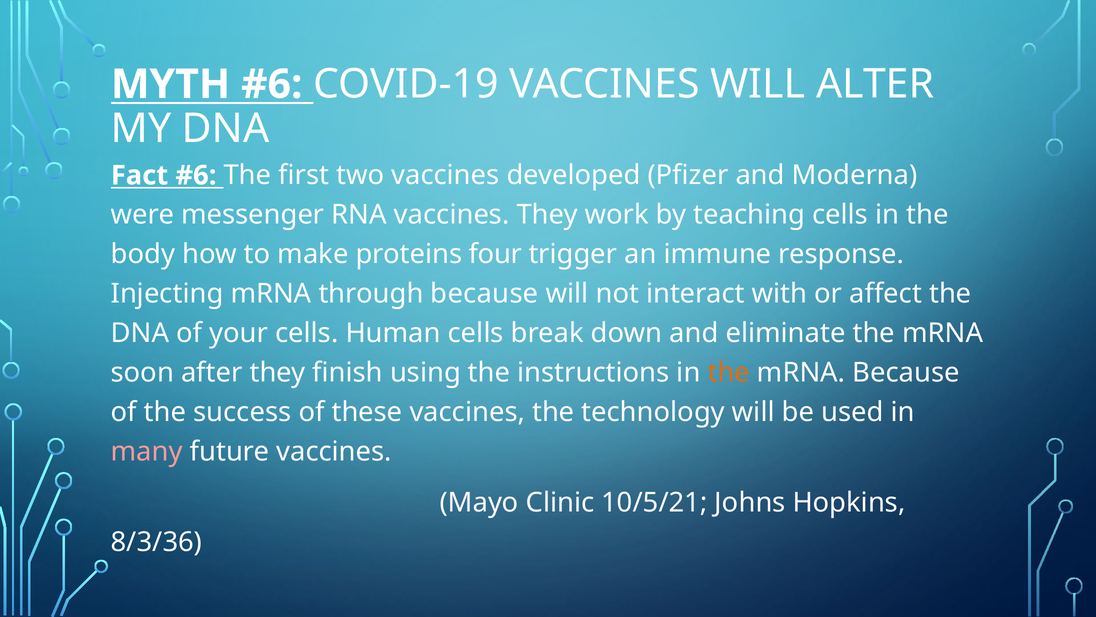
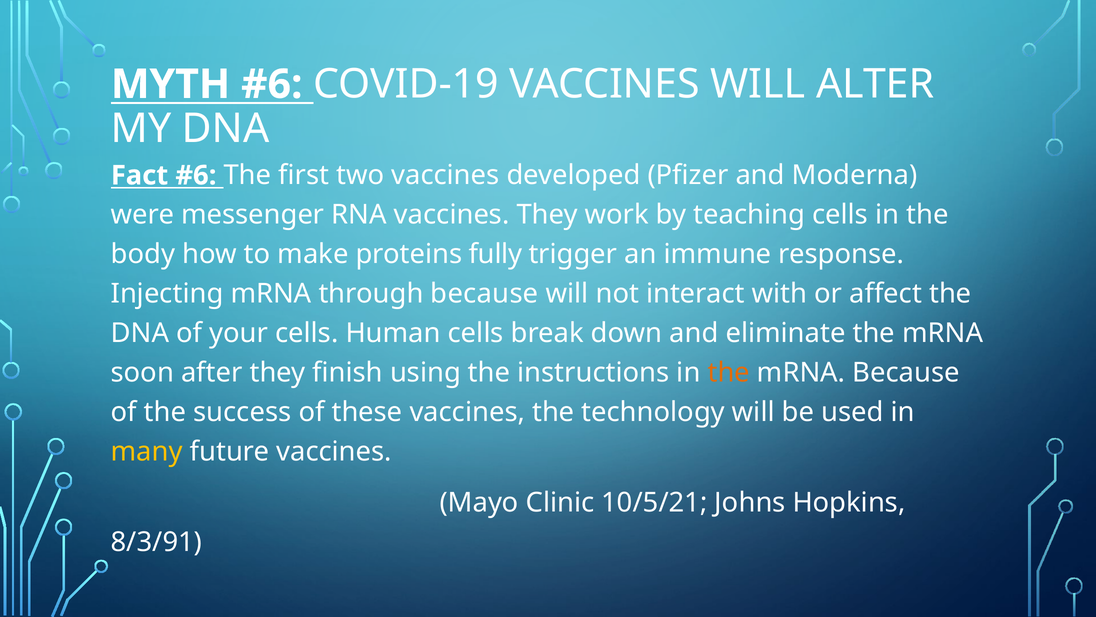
four: four -> fully
many colour: pink -> yellow
8/3/36: 8/3/36 -> 8/3/91
